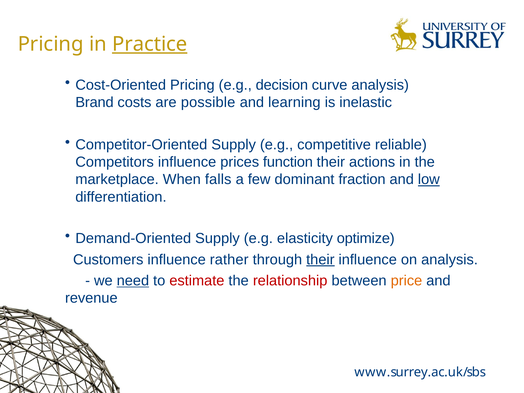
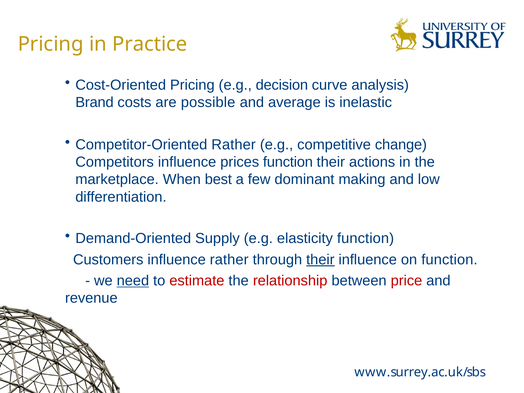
Practice underline: present -> none
learning: learning -> average
Competitor-Oriented Supply: Supply -> Rather
reliable: reliable -> change
falls: falls -> best
fraction: fraction -> making
low underline: present -> none
elasticity optimize: optimize -> function
on analysis: analysis -> function
price colour: orange -> red
